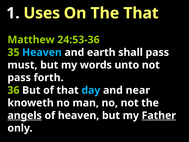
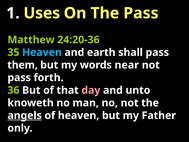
The That: That -> Pass
24:53-36: 24:53-36 -> 24:20-36
must: must -> them
unto: unto -> near
day colour: light blue -> pink
near: near -> unto
Father underline: present -> none
